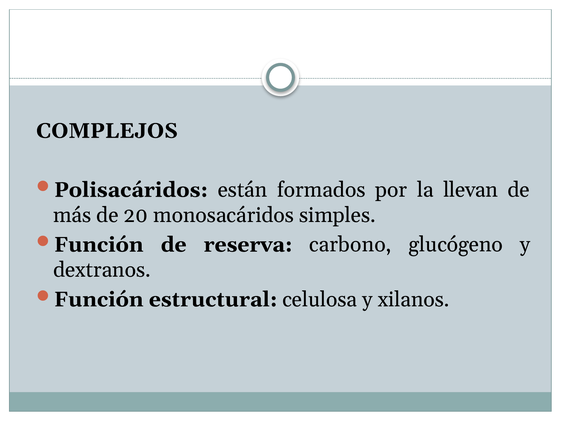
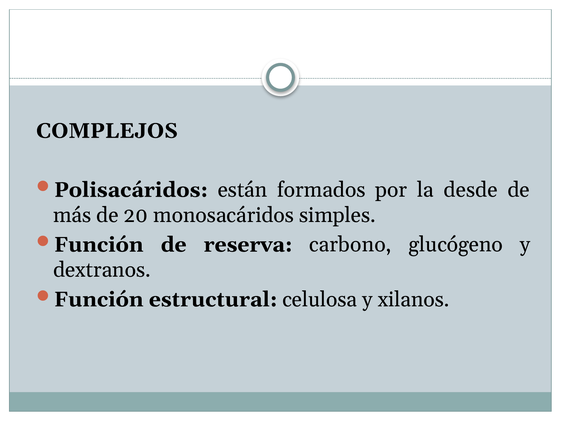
llevan: llevan -> desde
